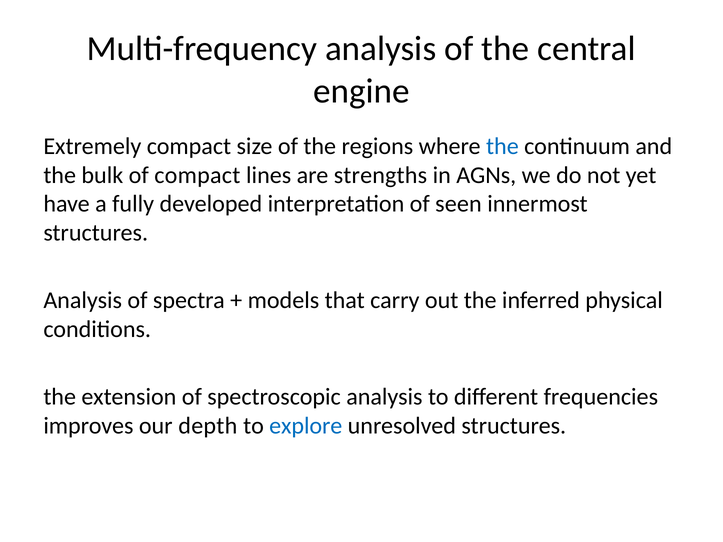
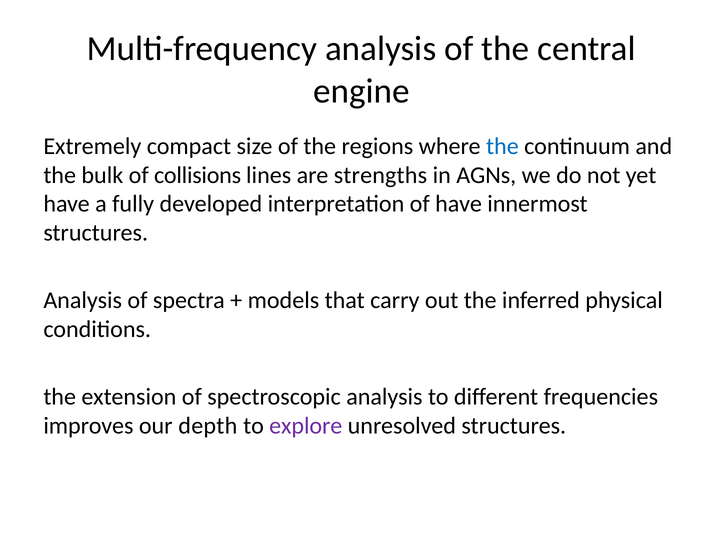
of compact: compact -> collisions
of seen: seen -> have
explore colour: blue -> purple
